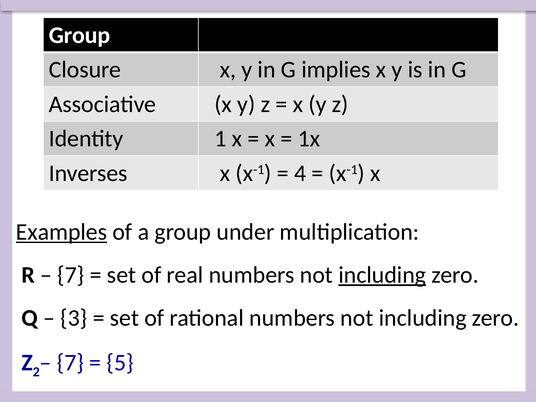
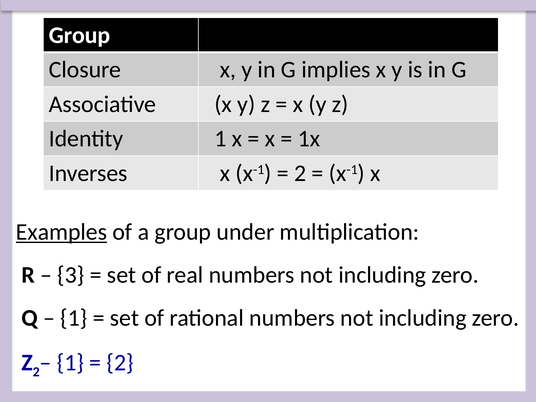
4 at (300, 173): 4 -> 2
7 at (71, 275): 7 -> 3
including at (382, 275) underline: present -> none
3 at (74, 318): 3 -> 1
7 at (70, 363): 7 -> 1
5 at (120, 363): 5 -> 2
